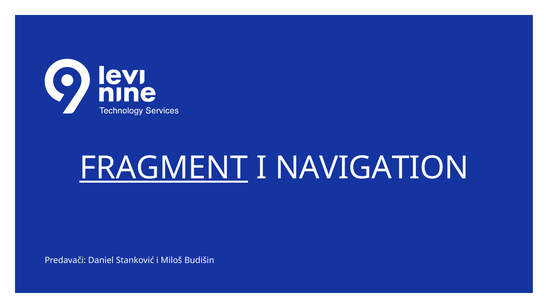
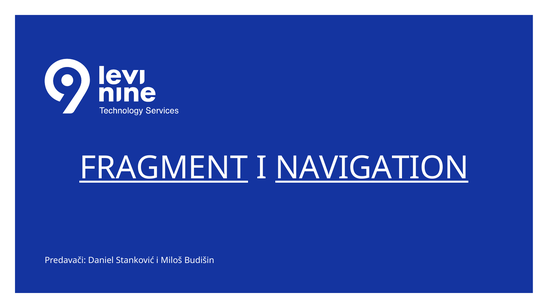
NAVIGATION underline: none -> present
